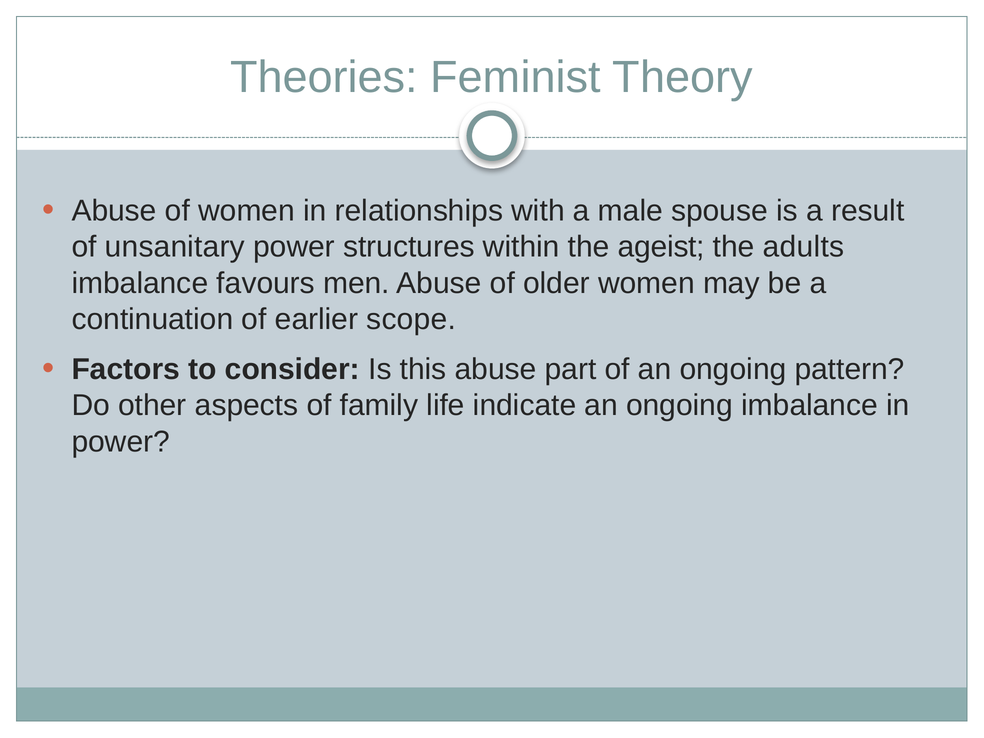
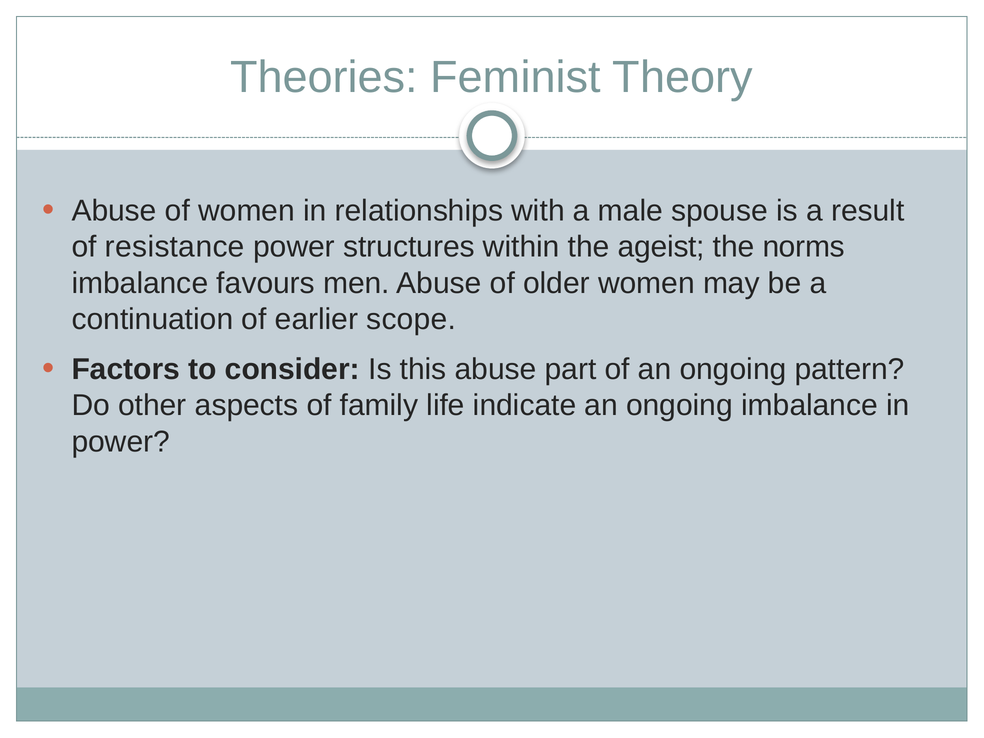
unsanitary: unsanitary -> resistance
adults: adults -> norms
